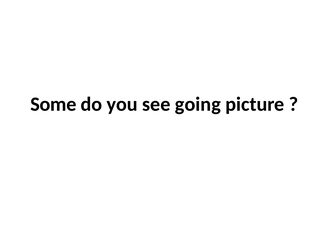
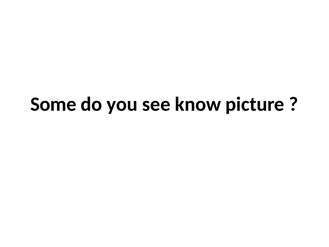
going: going -> know
